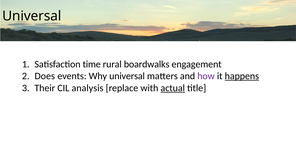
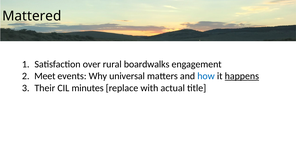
Universal at (32, 16): Universal -> Mattered
time: time -> over
Does: Does -> Meet
how colour: purple -> blue
analysis: analysis -> minutes
actual underline: present -> none
